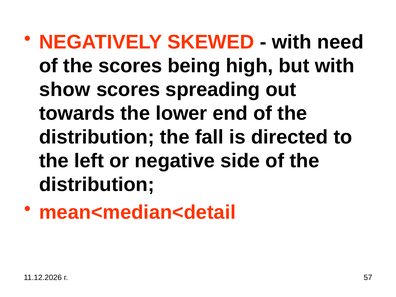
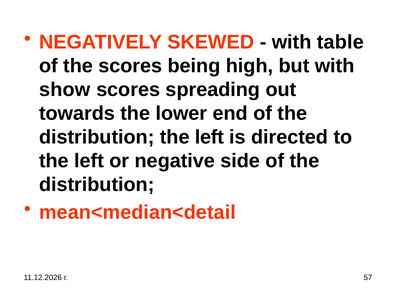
need: need -> table
distribution the fall: fall -> left
